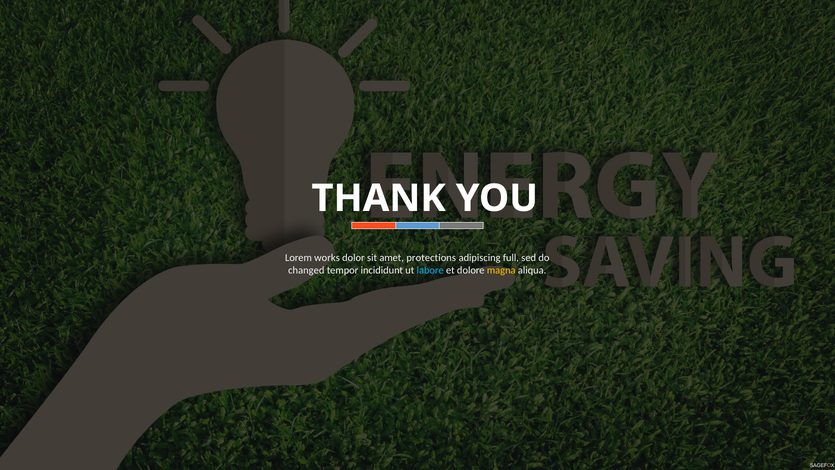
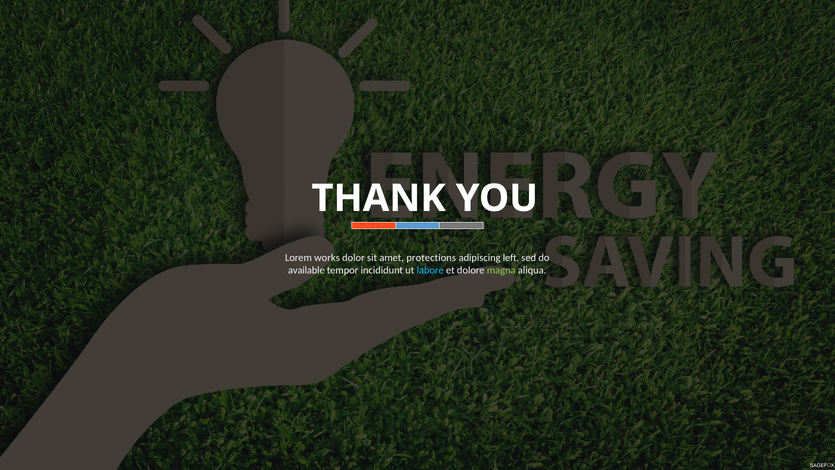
full: full -> left
changed: changed -> available
magna colour: yellow -> light green
